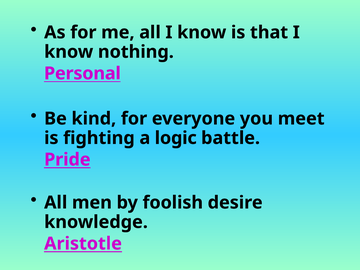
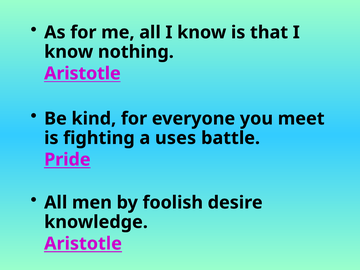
Personal at (82, 73): Personal -> Aristotle
logic: logic -> uses
